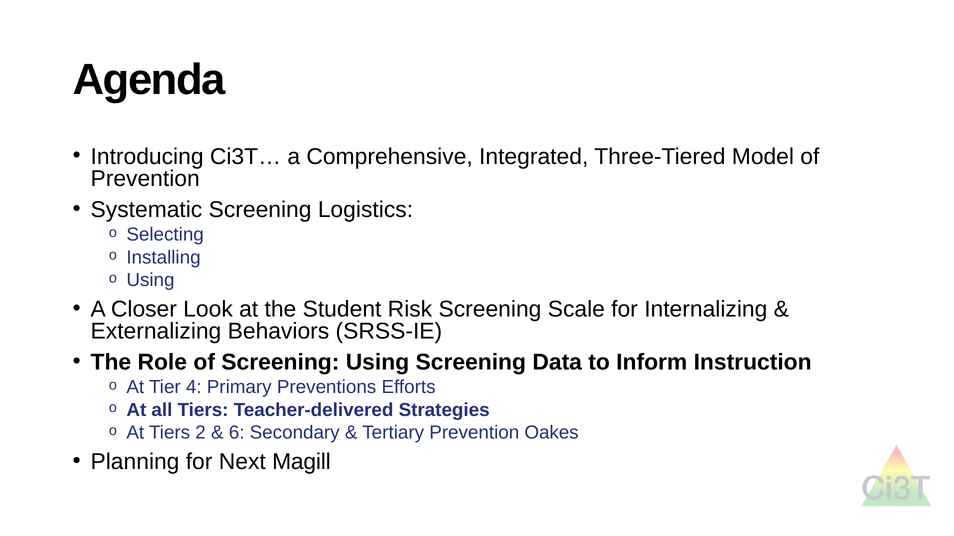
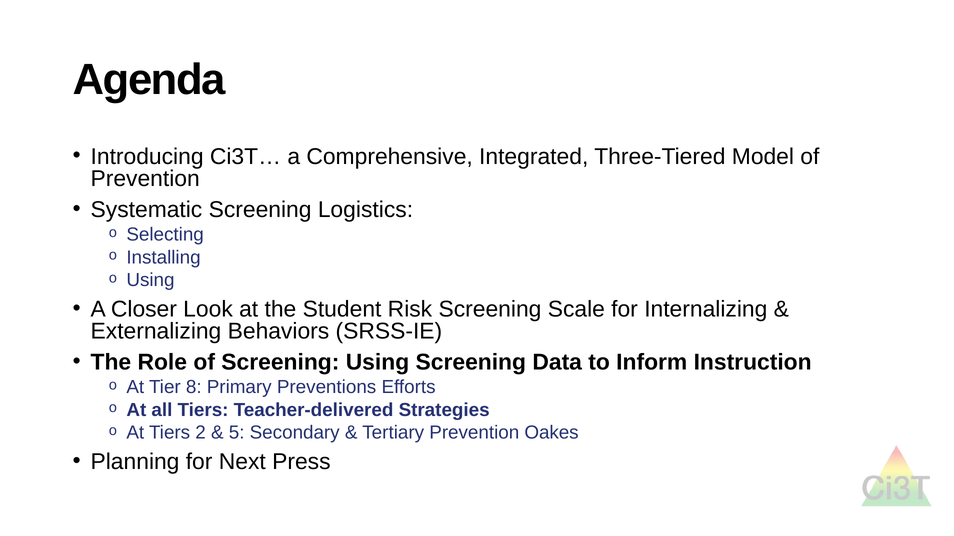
4: 4 -> 8
6: 6 -> 5
Magill: Magill -> Press
